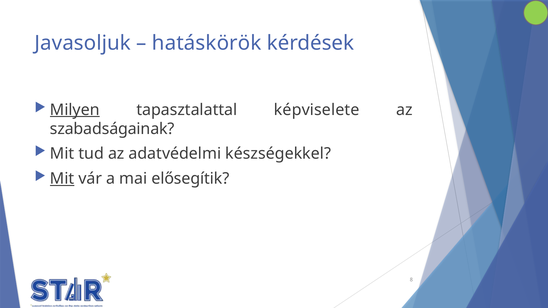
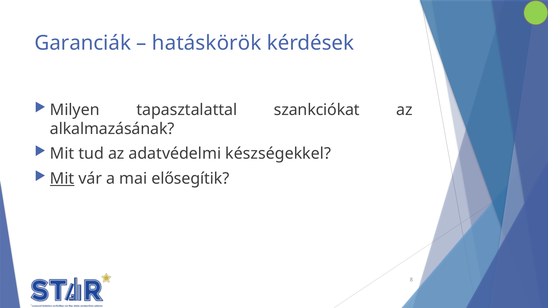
Javasoljuk: Javasoljuk -> Garanciák
Milyen underline: present -> none
képviselete: képviselete -> szankciókat
szabadságainak: szabadságainak -> alkalmazásának
